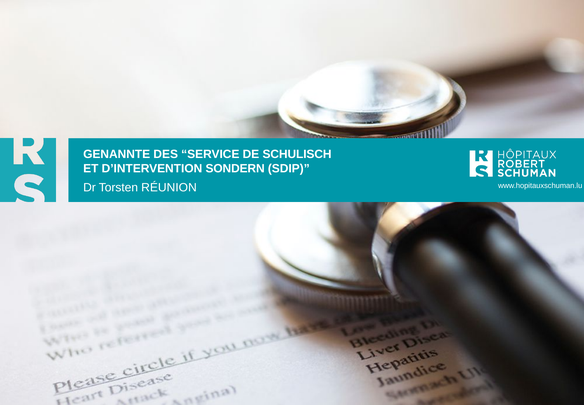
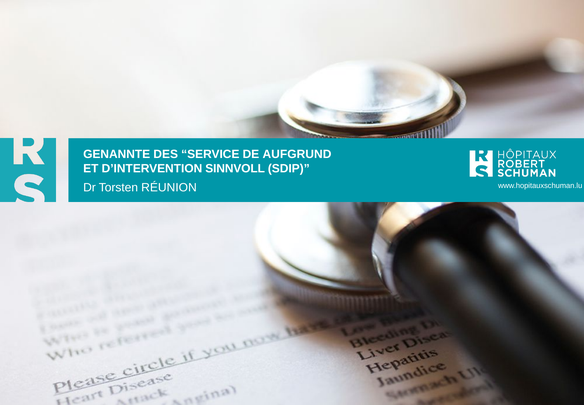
SCHULISCH: SCHULISCH -> AUFGRUND
SONDERN: SONDERN -> SINNVOLL
